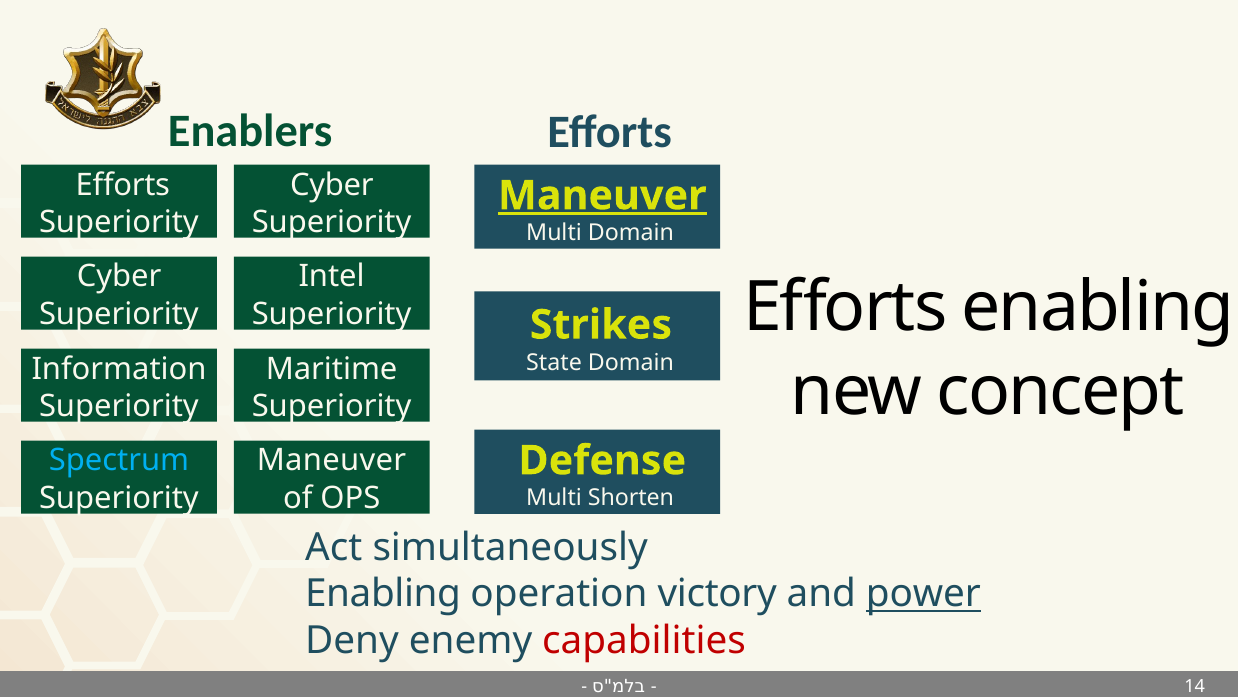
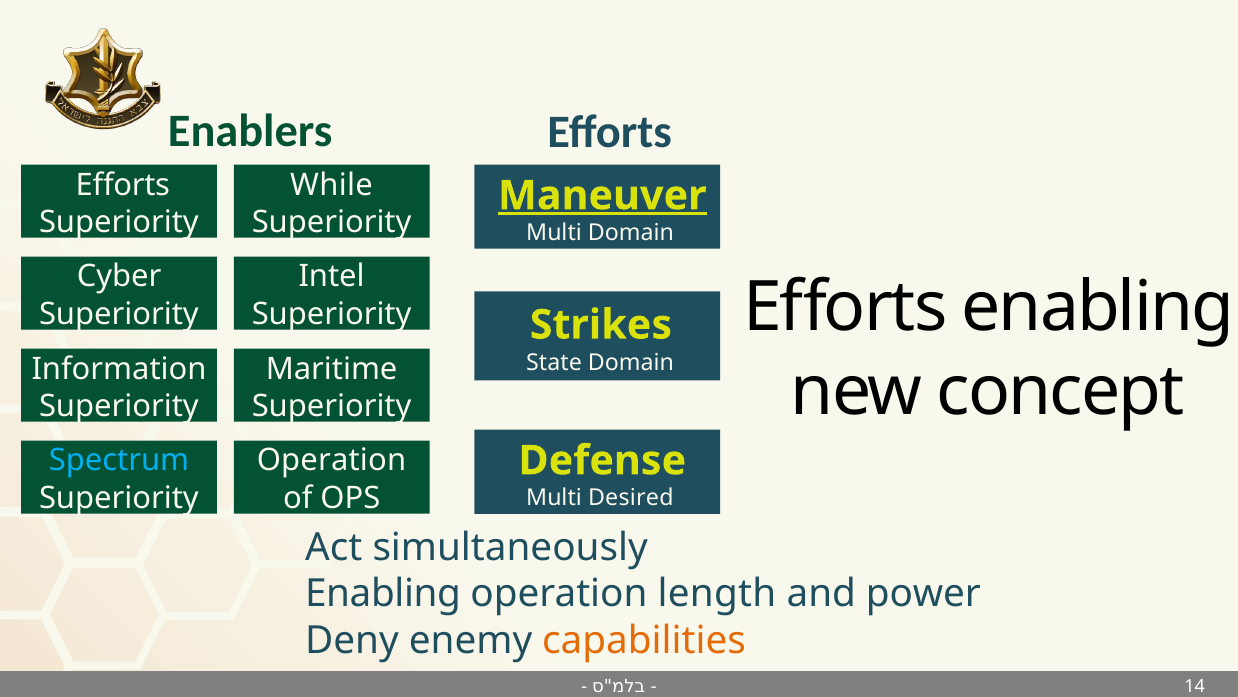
Cyber at (332, 185): Cyber -> While
Maneuver at (331, 460): Maneuver -> Operation
Shorten: Shorten -> Desired
victory: victory -> length
power underline: present -> none
capabilities colour: red -> orange
